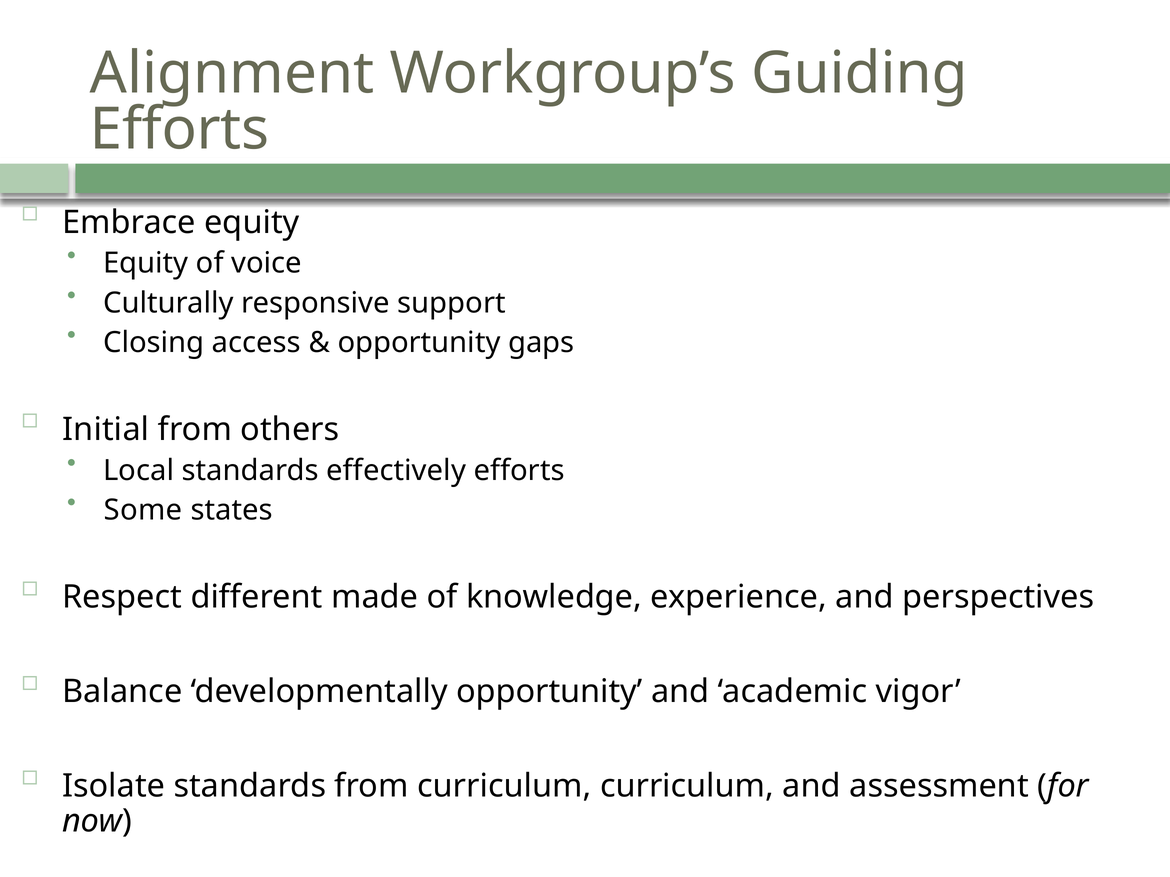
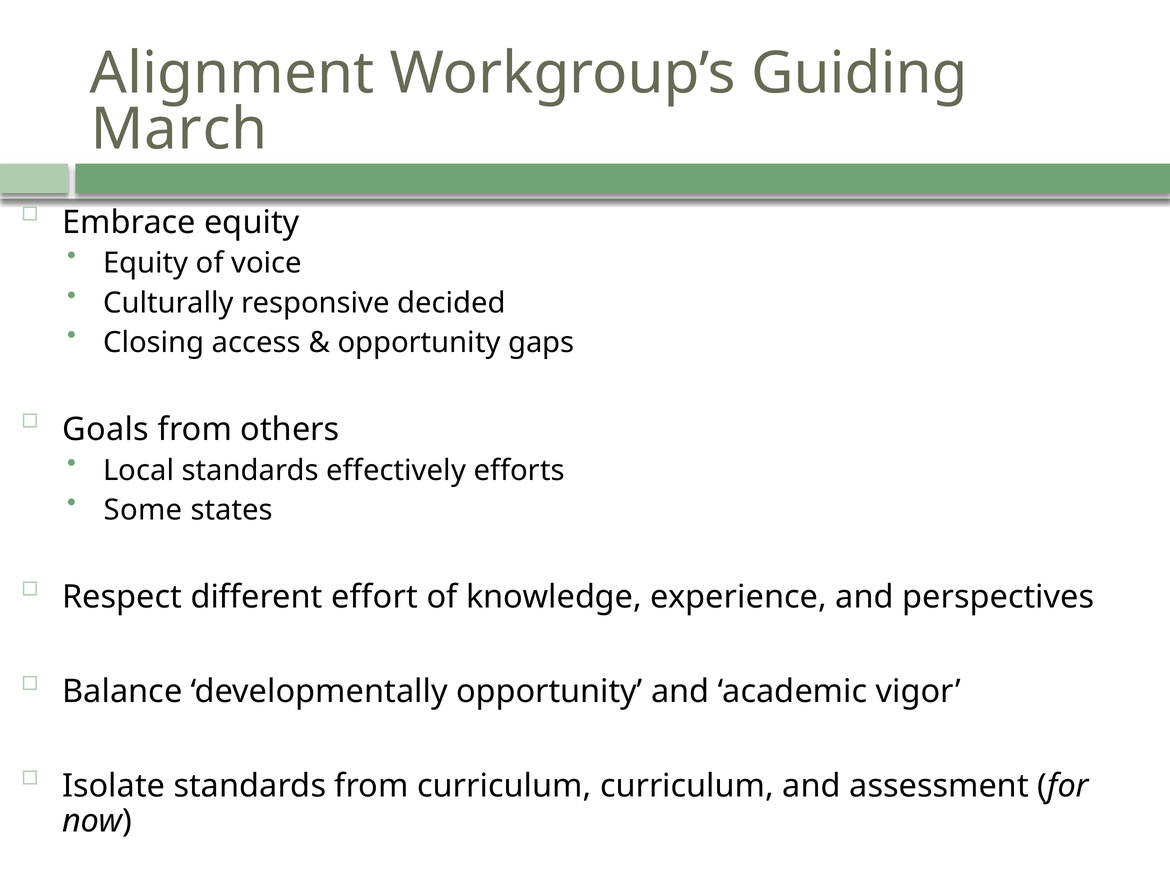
Efforts at (180, 129): Efforts -> March
support: support -> decided
Initial: Initial -> Goals
made: made -> effort
